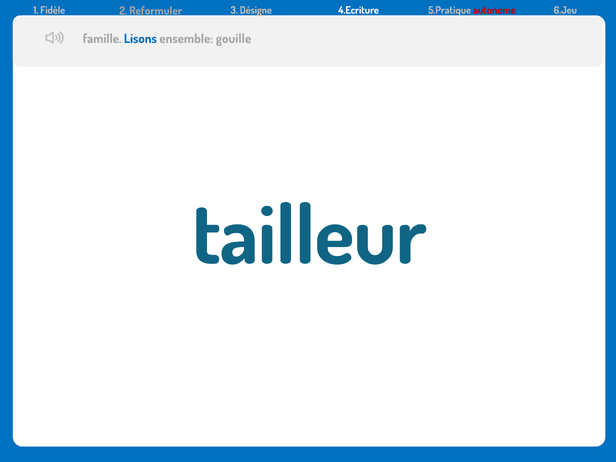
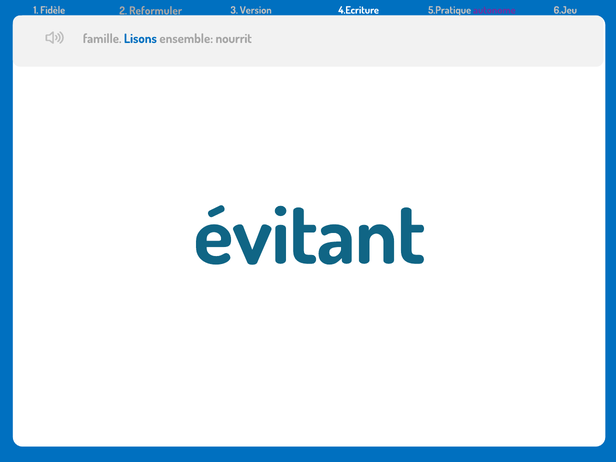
Désigne: Désigne -> Version
autonome colour: red -> purple
gouille: gouille -> nourrit
tailleur: tailleur -> évitant
